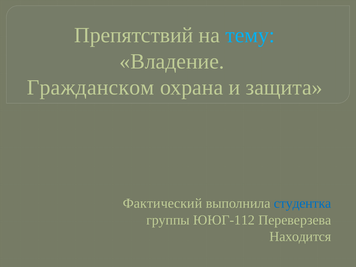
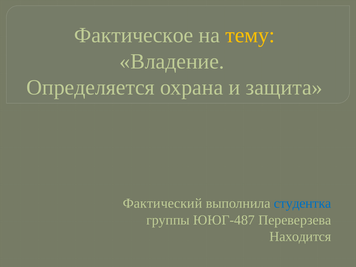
Препятствий: Препятствий -> Фактическое
тему colour: light blue -> yellow
Гражданском: Гражданском -> Определяется
ЮЮГ-112: ЮЮГ-112 -> ЮЮГ-487
